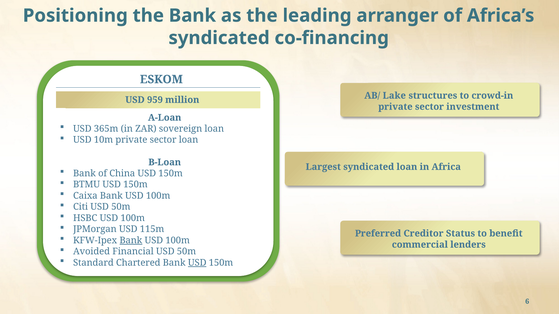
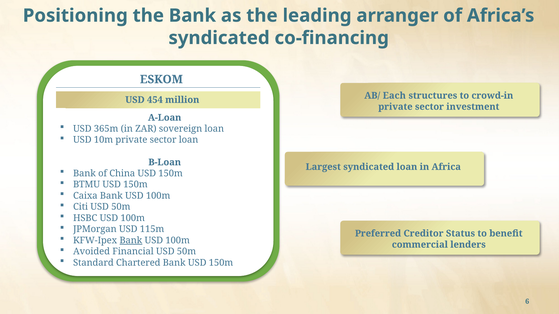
Lake: Lake -> Each
959: 959 -> 454
USD at (197, 263) underline: present -> none
